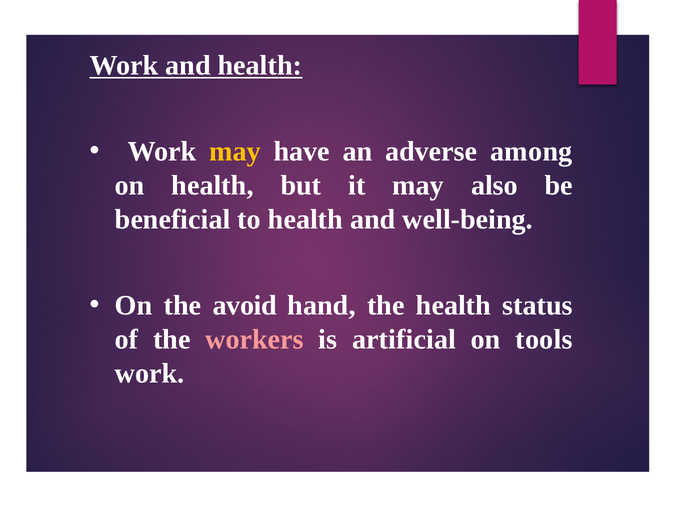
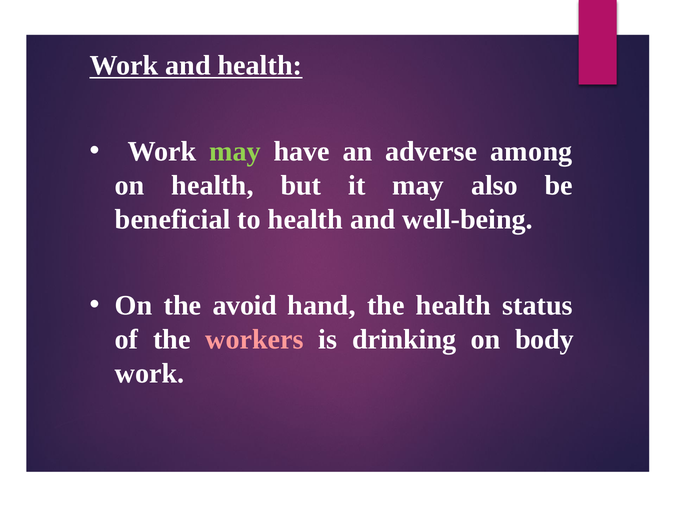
may at (235, 152) colour: yellow -> light green
artificial: artificial -> drinking
tools: tools -> body
